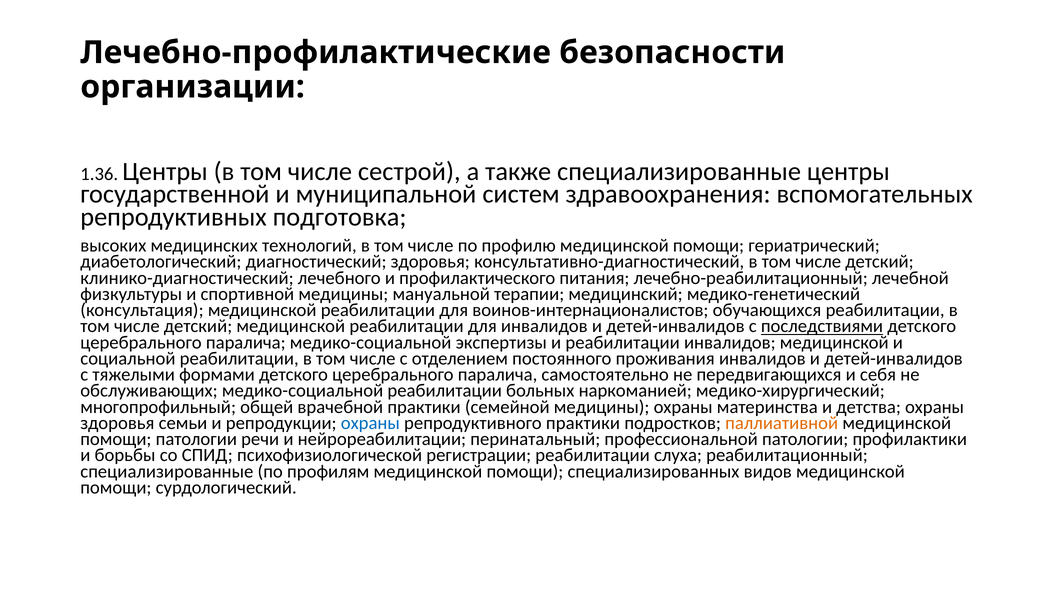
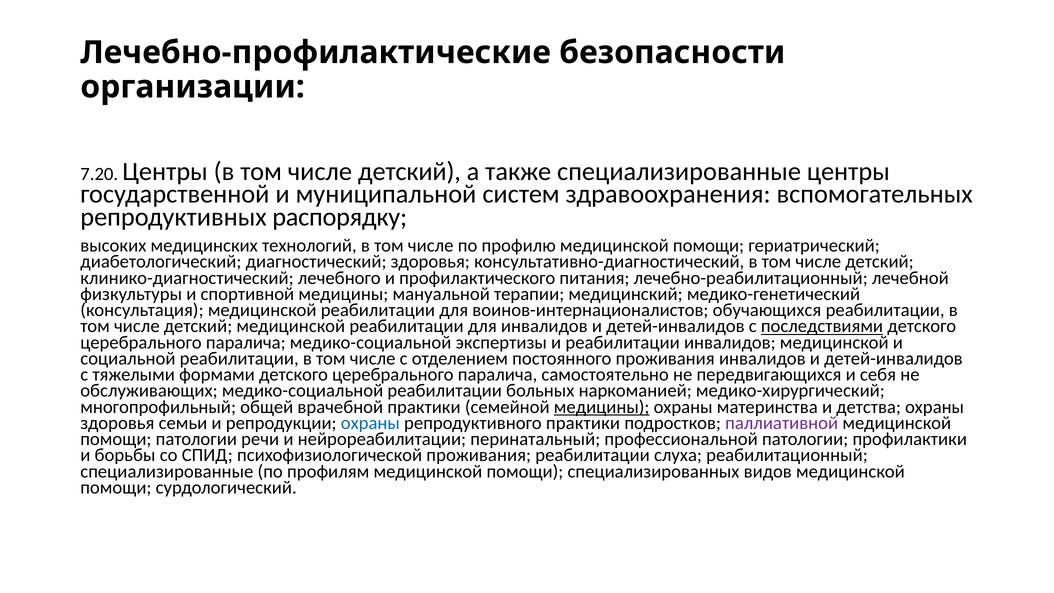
1.36: 1.36 -> 7.20
сестрой at (409, 171): сестрой -> детский
подготовка: подготовка -> распорядку
медицины at (602, 407) underline: none -> present
паллиативной colour: orange -> purple
психофизиологической регистрации: регистрации -> проживания
